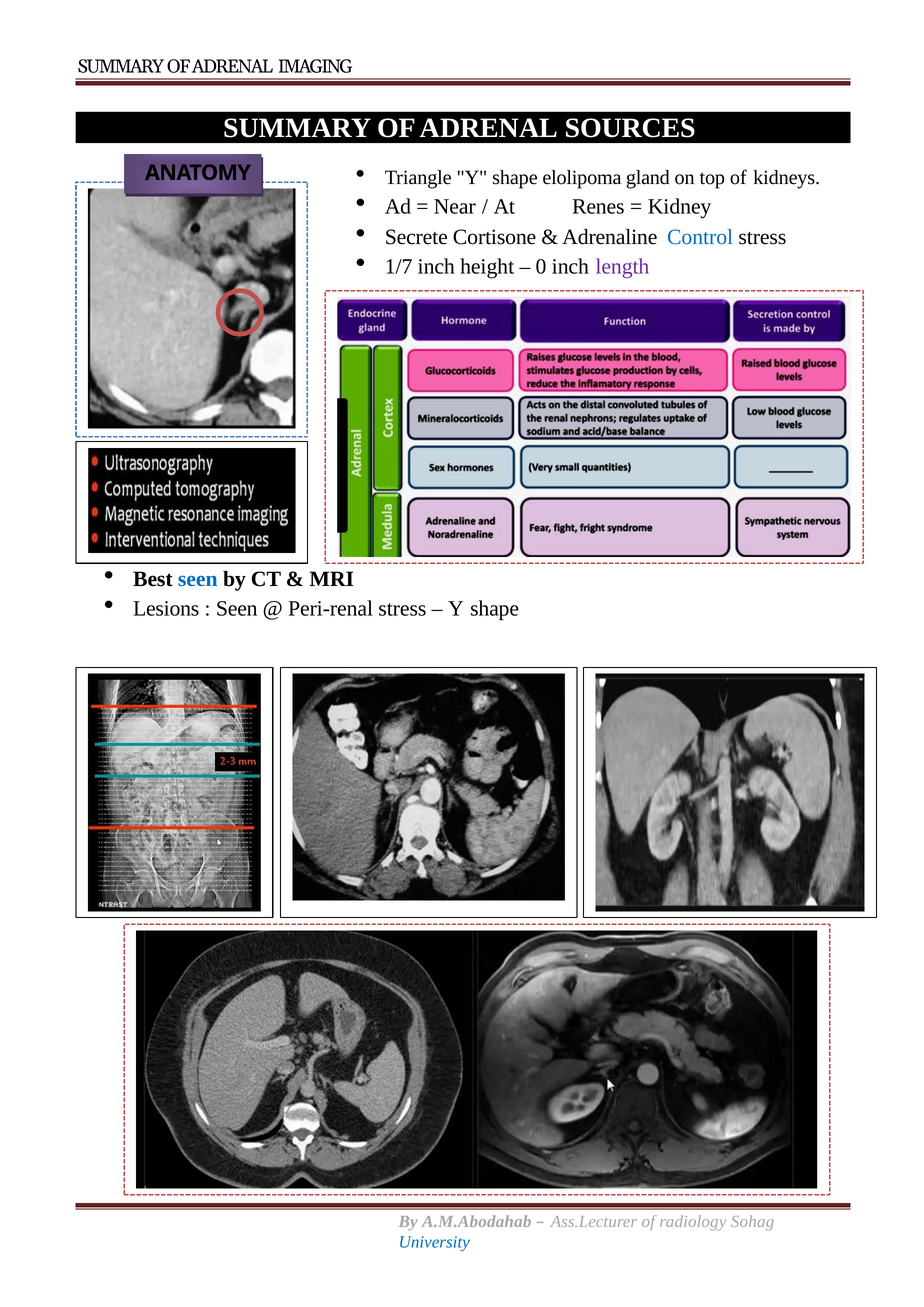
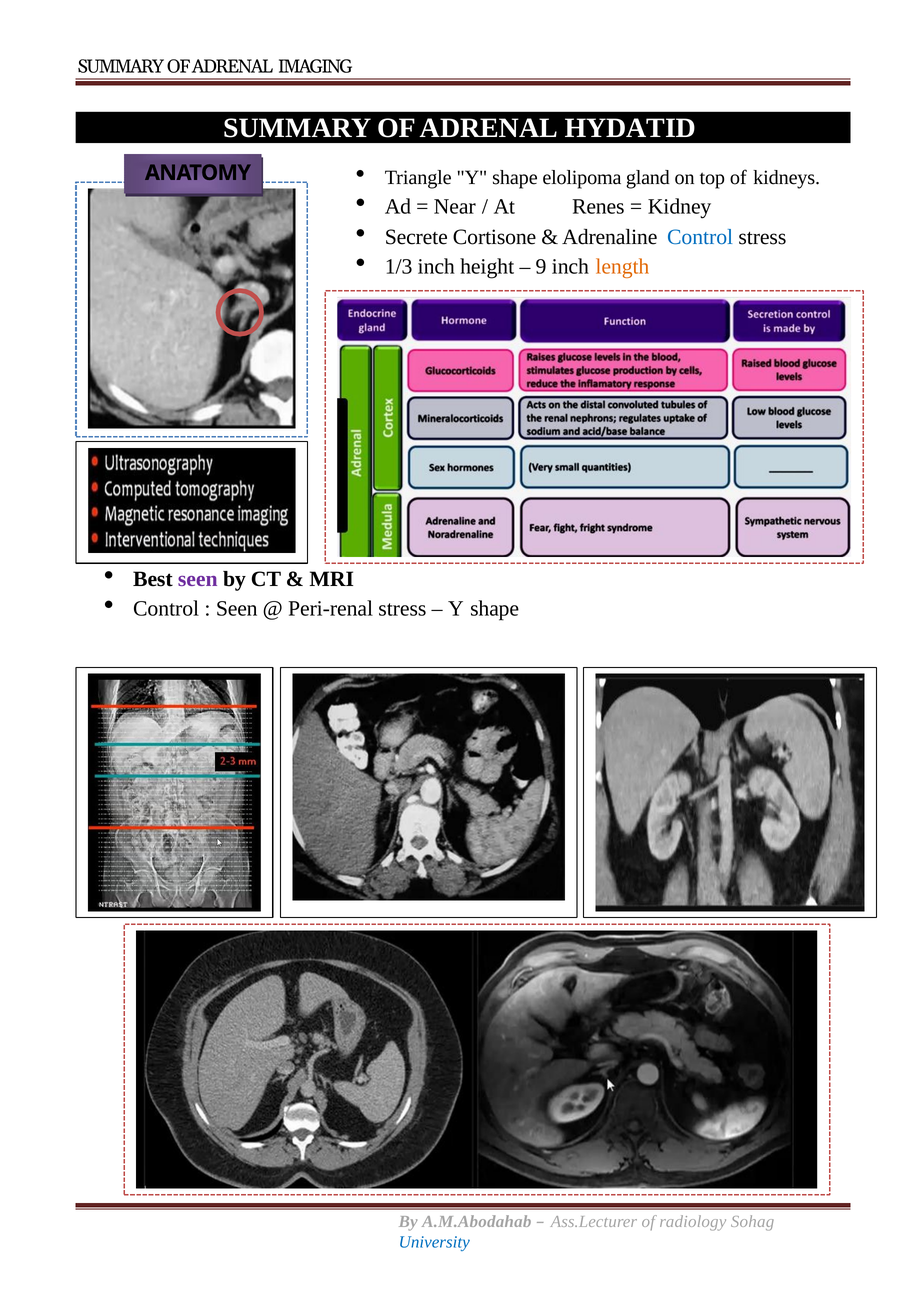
SOURCES: SOURCES -> HYDATID
1/7: 1/7 -> 1/3
0: 0 -> 9
length colour: purple -> orange
seen at (198, 579) colour: blue -> purple
Lesions at (166, 609): Lesions -> Control
